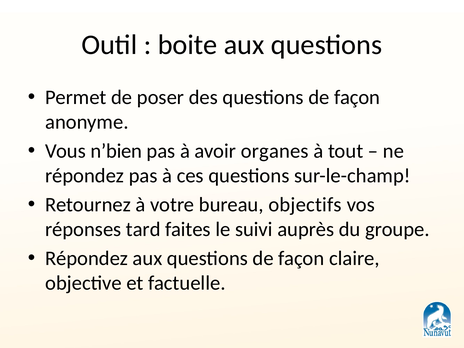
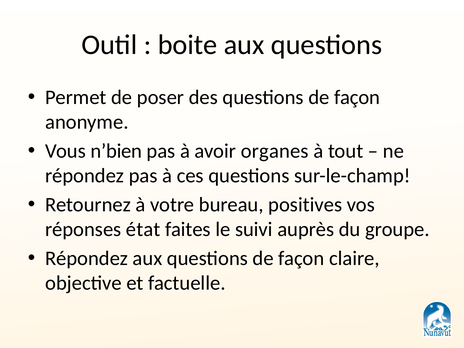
objectifs: objectifs -> positives
tard: tard -> état
